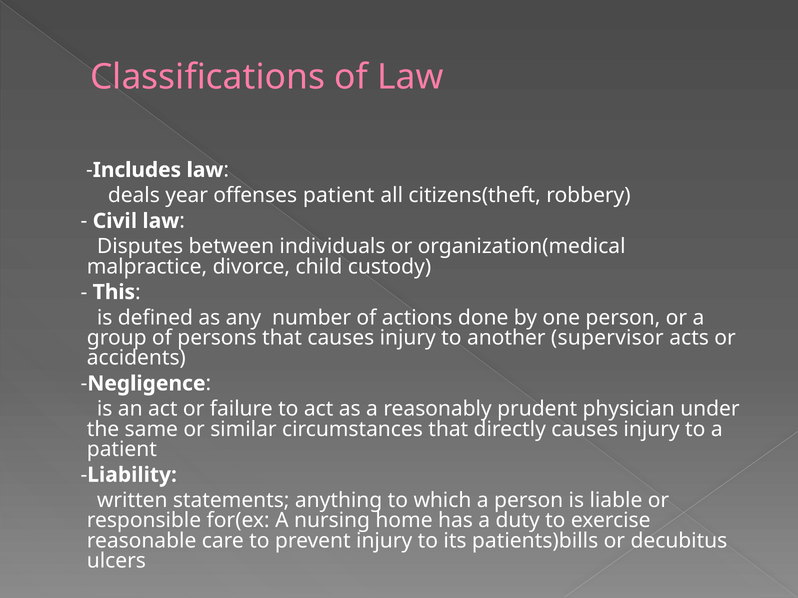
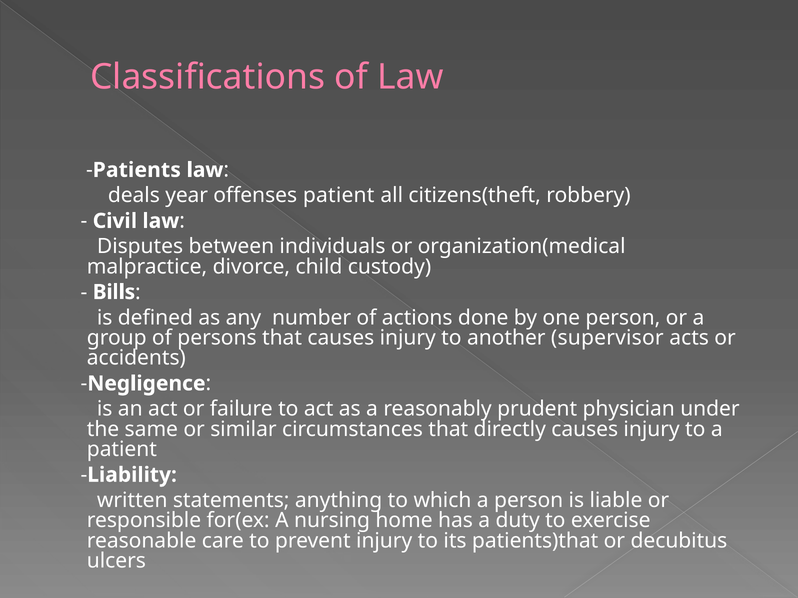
Includes: Includes -> Patients
This: This -> Bills
patients)bills: patients)bills -> patients)that
